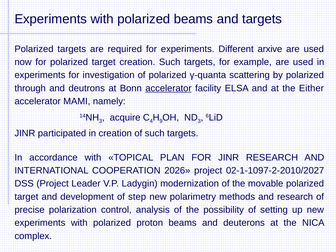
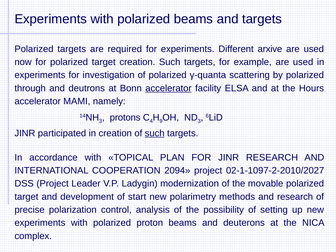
Either: Either -> Hours
acquire: acquire -> protons
such at (155, 133) underline: none -> present
2026: 2026 -> 2094
step: step -> start
